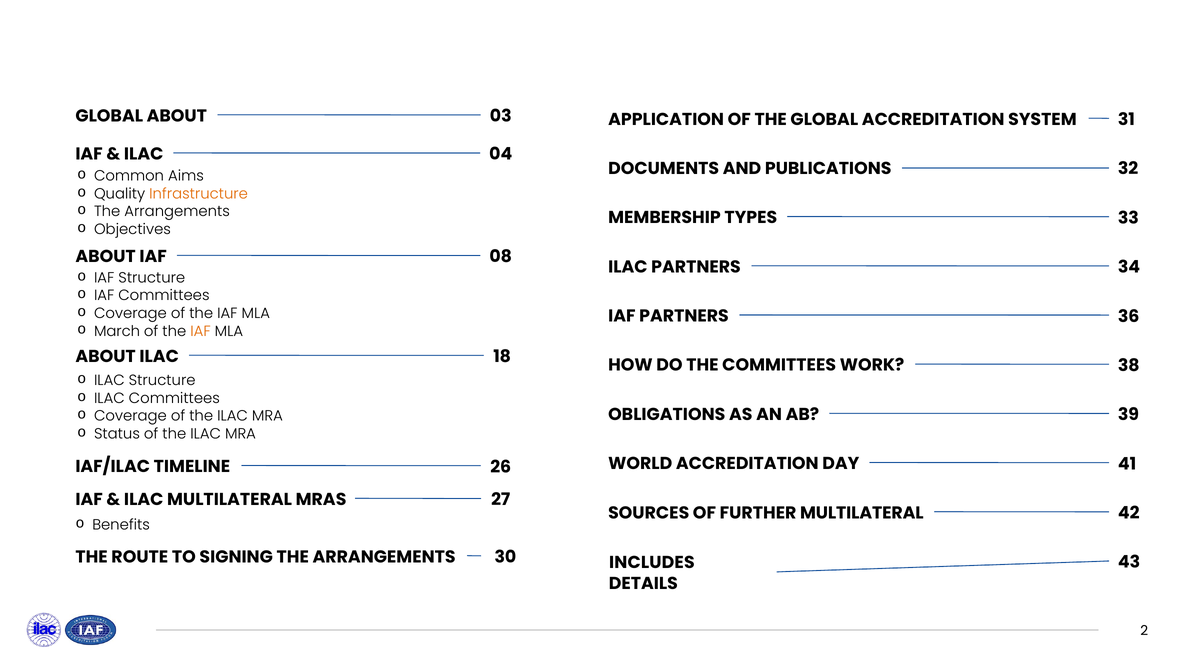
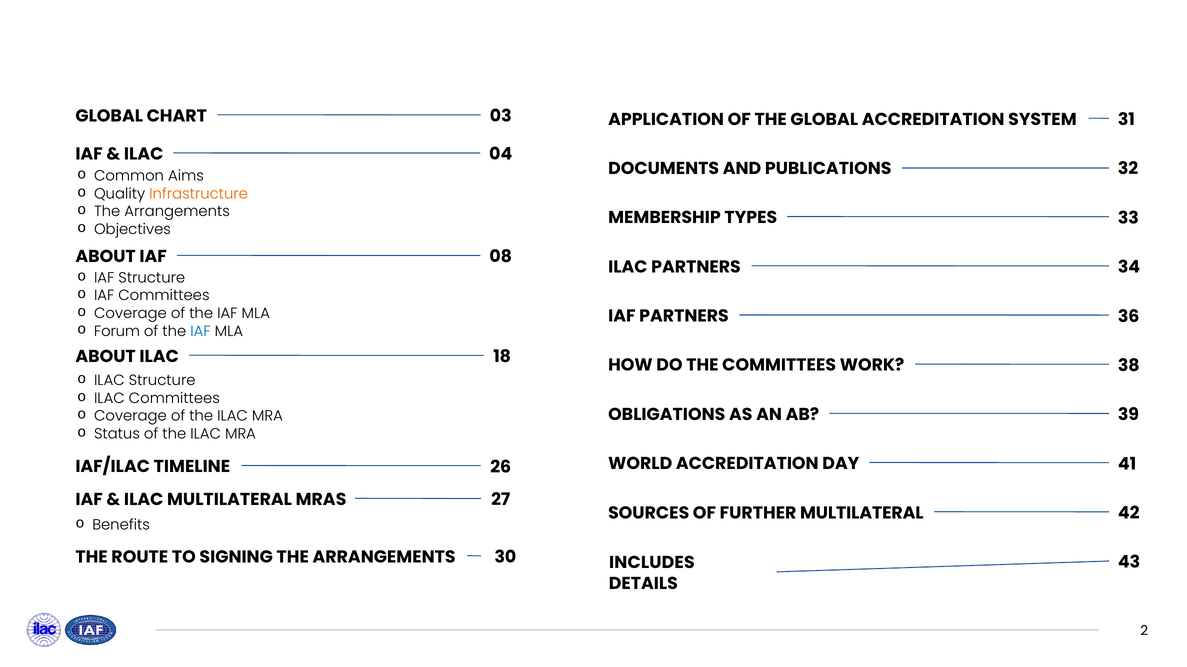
GLOBAL ABOUT: ABOUT -> CHART
March: March -> Forum
IAF at (201, 331) colour: orange -> blue
